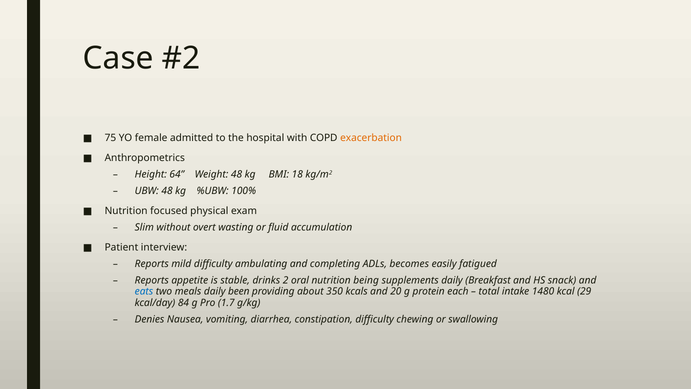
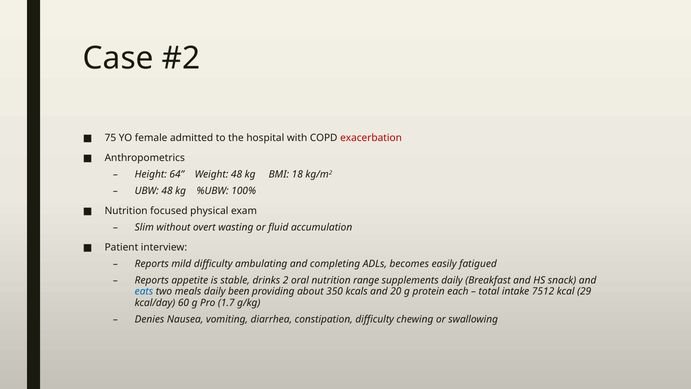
exacerbation colour: orange -> red
being: being -> range
1480: 1480 -> 7512
84: 84 -> 60
